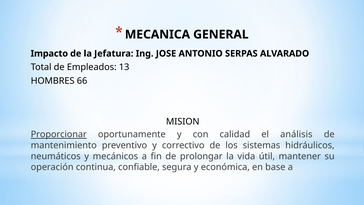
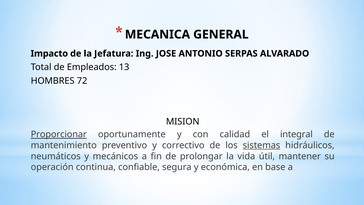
66: 66 -> 72
análisis: análisis -> integral
sistemas underline: none -> present
